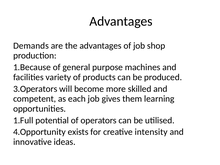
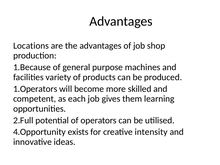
Demands: Demands -> Locations
3.Operators: 3.Operators -> 1.Operators
1.Full: 1.Full -> 2.Full
